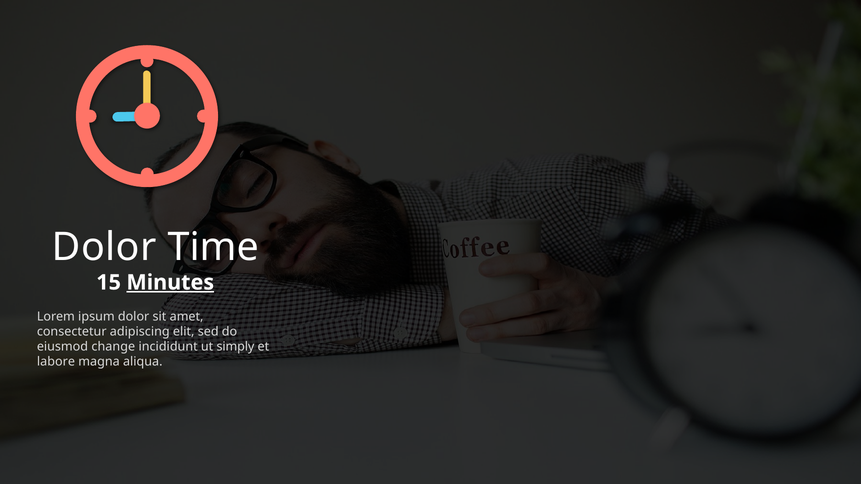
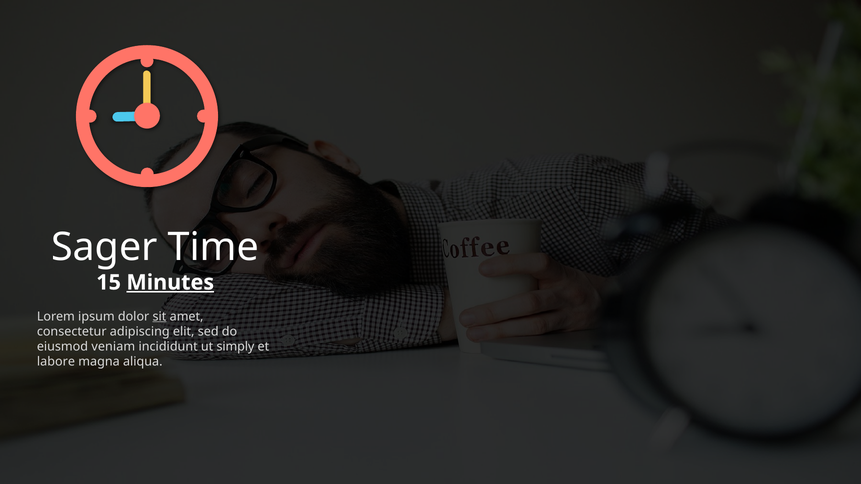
Dolor at (104, 247): Dolor -> Sager
sit underline: none -> present
change: change -> veniam
